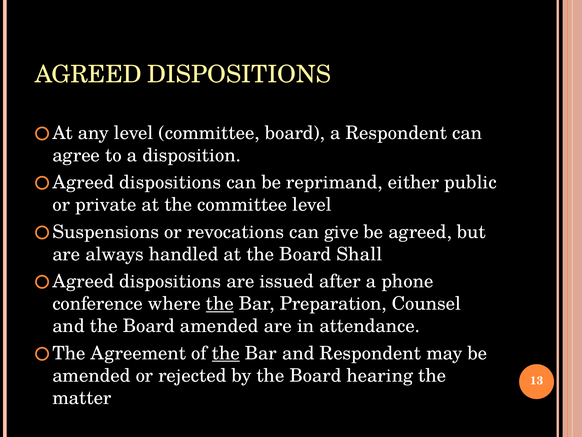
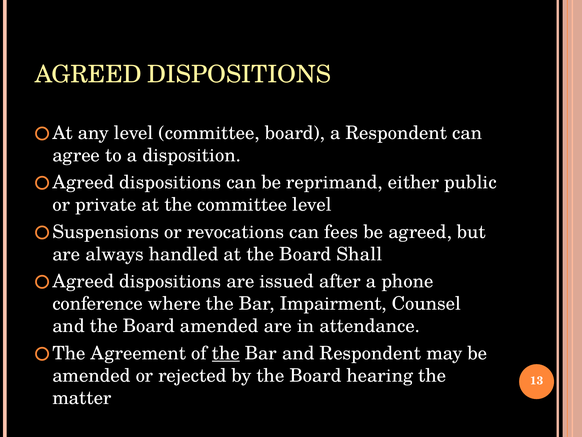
give: give -> fees
the at (220, 303) underline: present -> none
Preparation: Preparation -> Impairment
